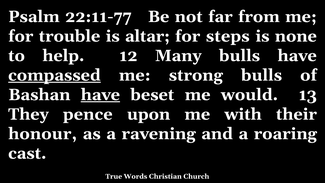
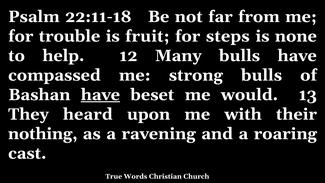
22:11-77: 22:11-77 -> 22:11-18
altar: altar -> fruit
compassed underline: present -> none
pence: pence -> heard
honour: honour -> nothing
